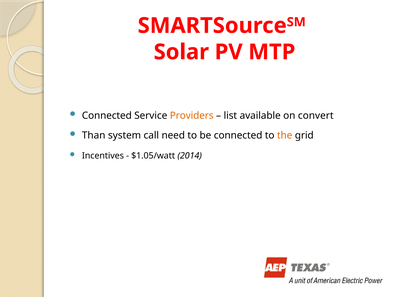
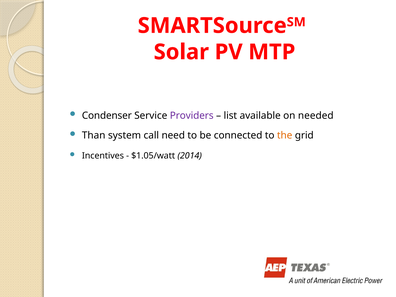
Connected at (107, 116): Connected -> Condenser
Providers colour: orange -> purple
convert: convert -> needed
